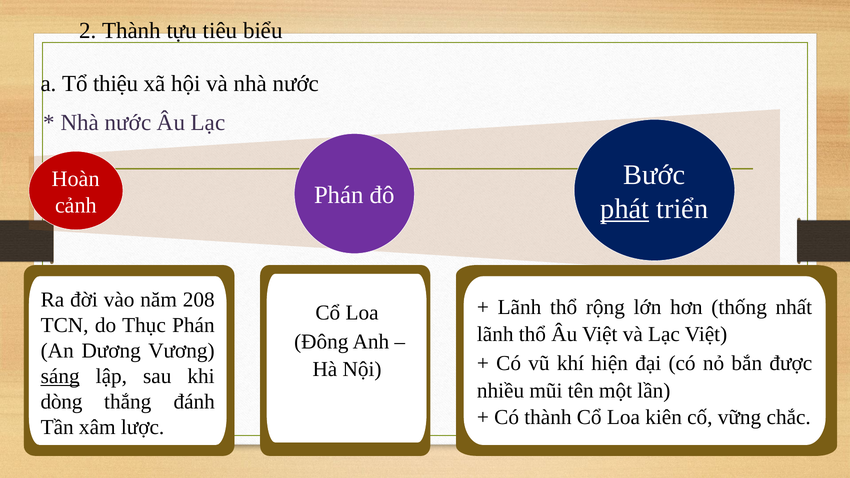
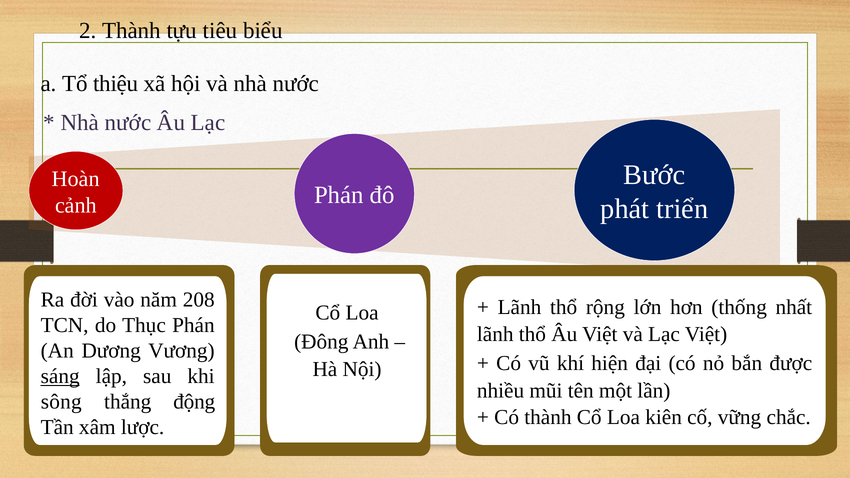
phát underline: present -> none
dòng: dòng -> sông
đánh: đánh -> động
